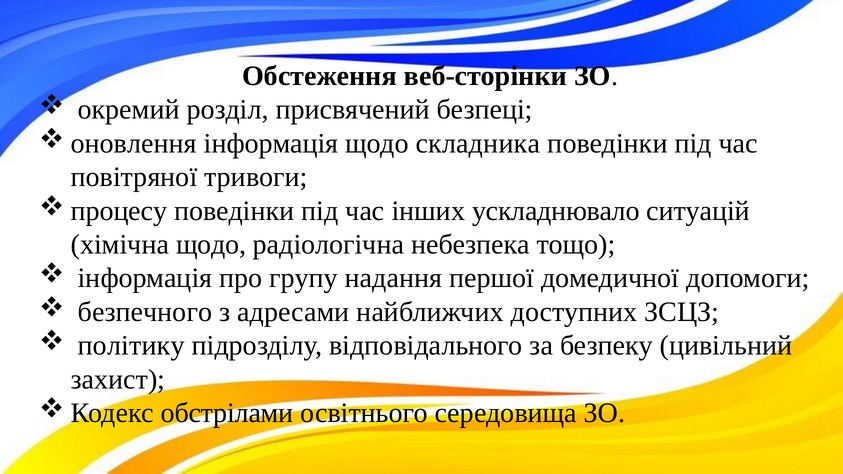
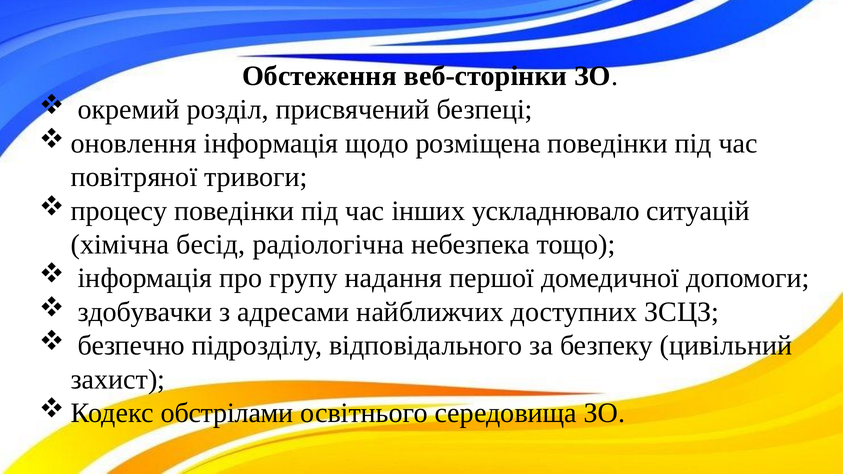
складника: складника -> розміщена
хімічна щодо: щодо -> бесід
безпечного: безпечного -> здобувачки
політику: політику -> безпечно
